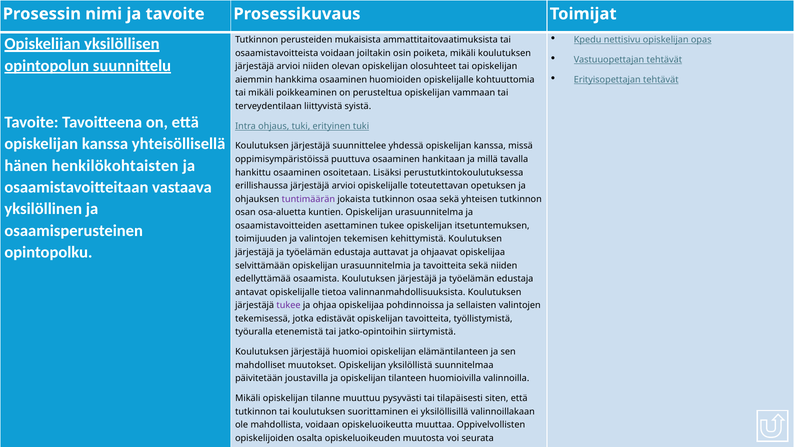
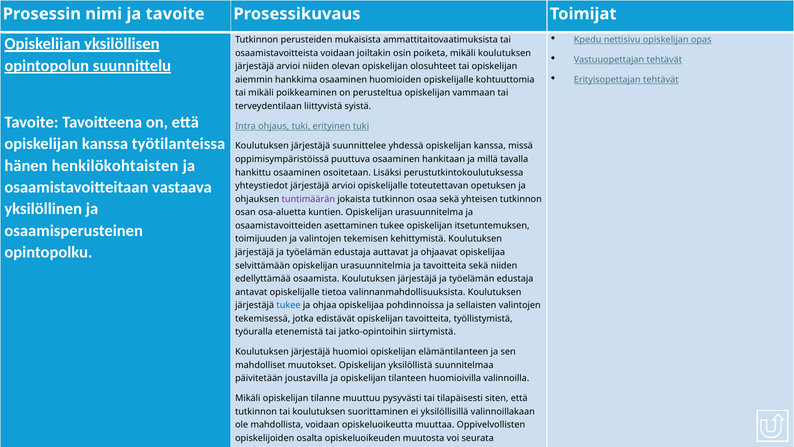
yhteisöllisellä: yhteisöllisellä -> työtilanteissa
erillishaussa: erillishaussa -> yhteystiedot
tukee at (289, 305) colour: purple -> blue
